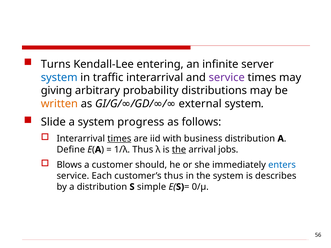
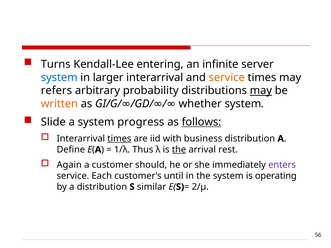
traffic: traffic -> larger
service at (227, 77) colour: purple -> orange
giving: giving -> refers
may at (261, 91) underline: none -> present
external: external -> whether
follows underline: none -> present
jobs: jobs -> rest
Blows: Blows -> Again
enters colour: blue -> purple
customer’s thus: thus -> until
describes: describes -> operating
simple: simple -> similar
0/µ: 0/µ -> 2/µ
